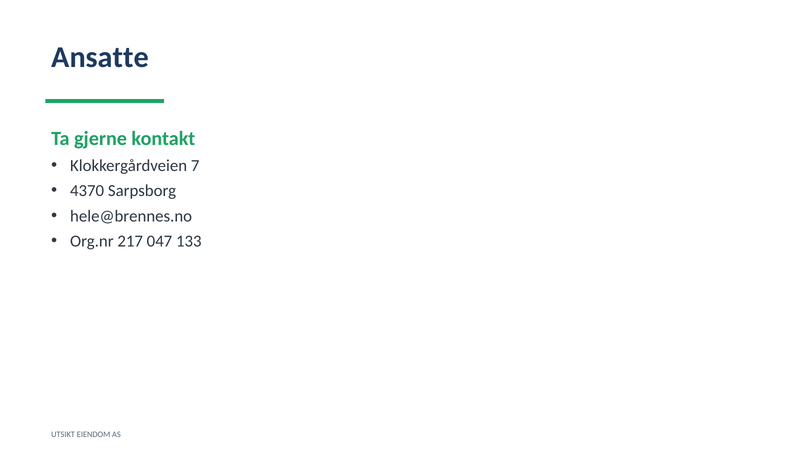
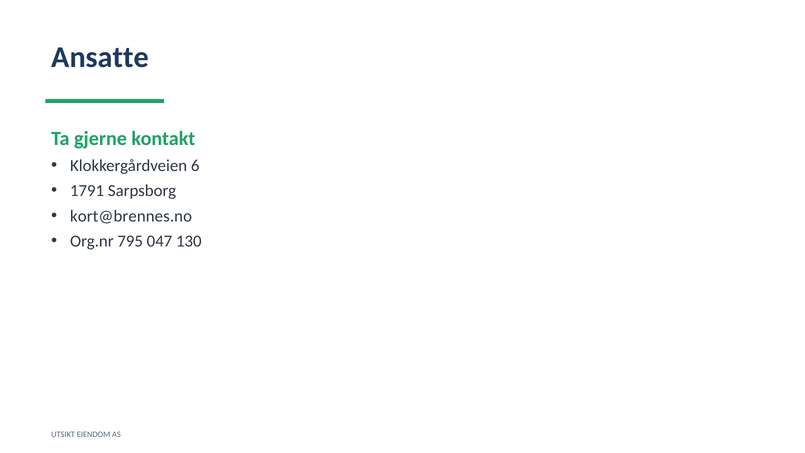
7: 7 -> 6
4370: 4370 -> 1791
hele@brennes.no: hele@brennes.no -> kort@brennes.no
217: 217 -> 795
133: 133 -> 130
